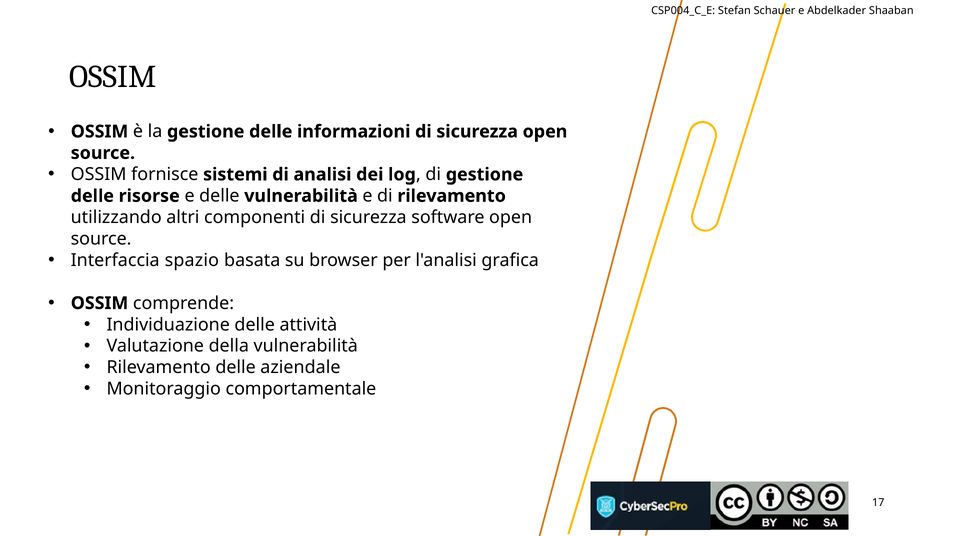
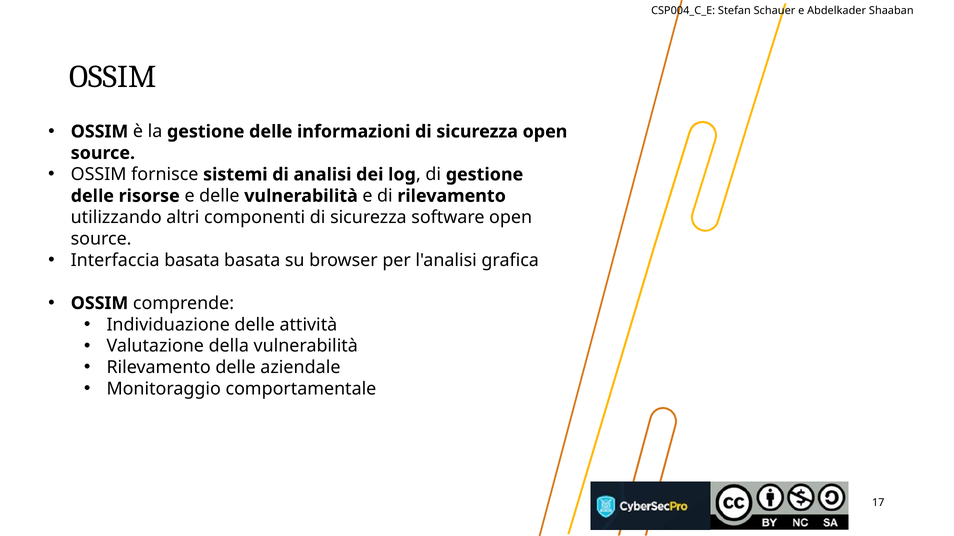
Interfaccia spazio: spazio -> basata
